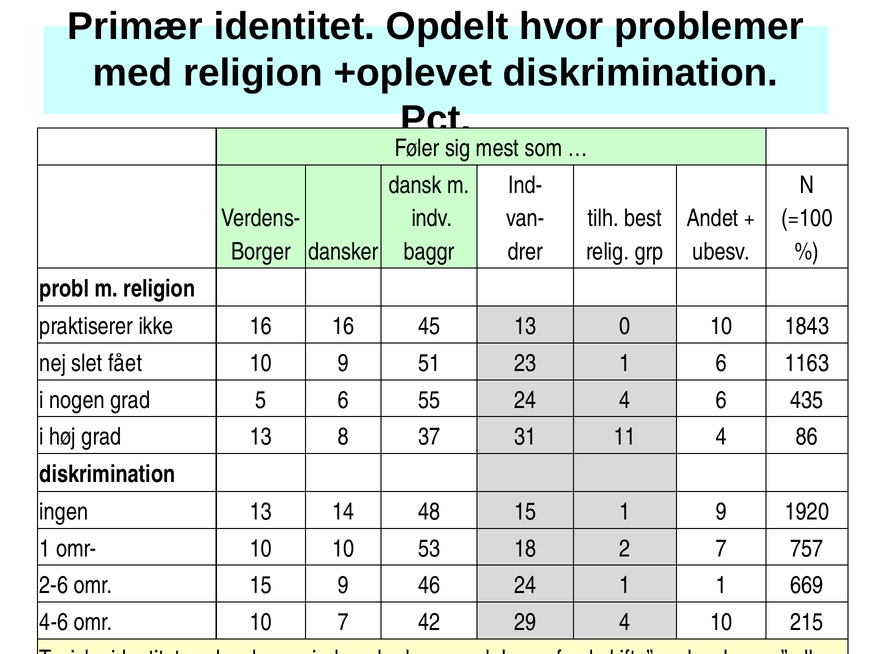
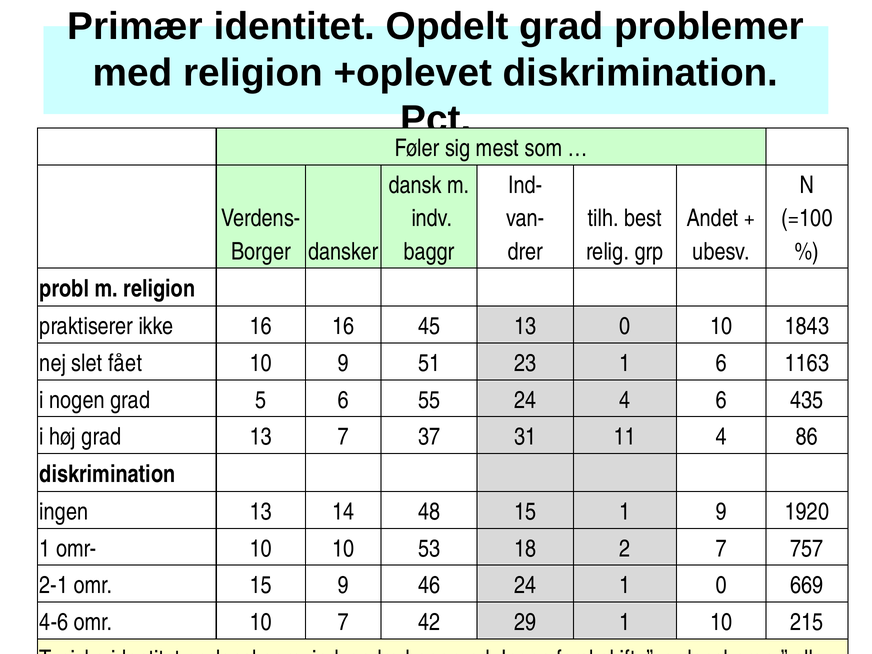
Opdelt hvor: hvor -> grad
13 8: 8 -> 7
2-6: 2-6 -> 2-1
1 1: 1 -> 0
29 4: 4 -> 1
